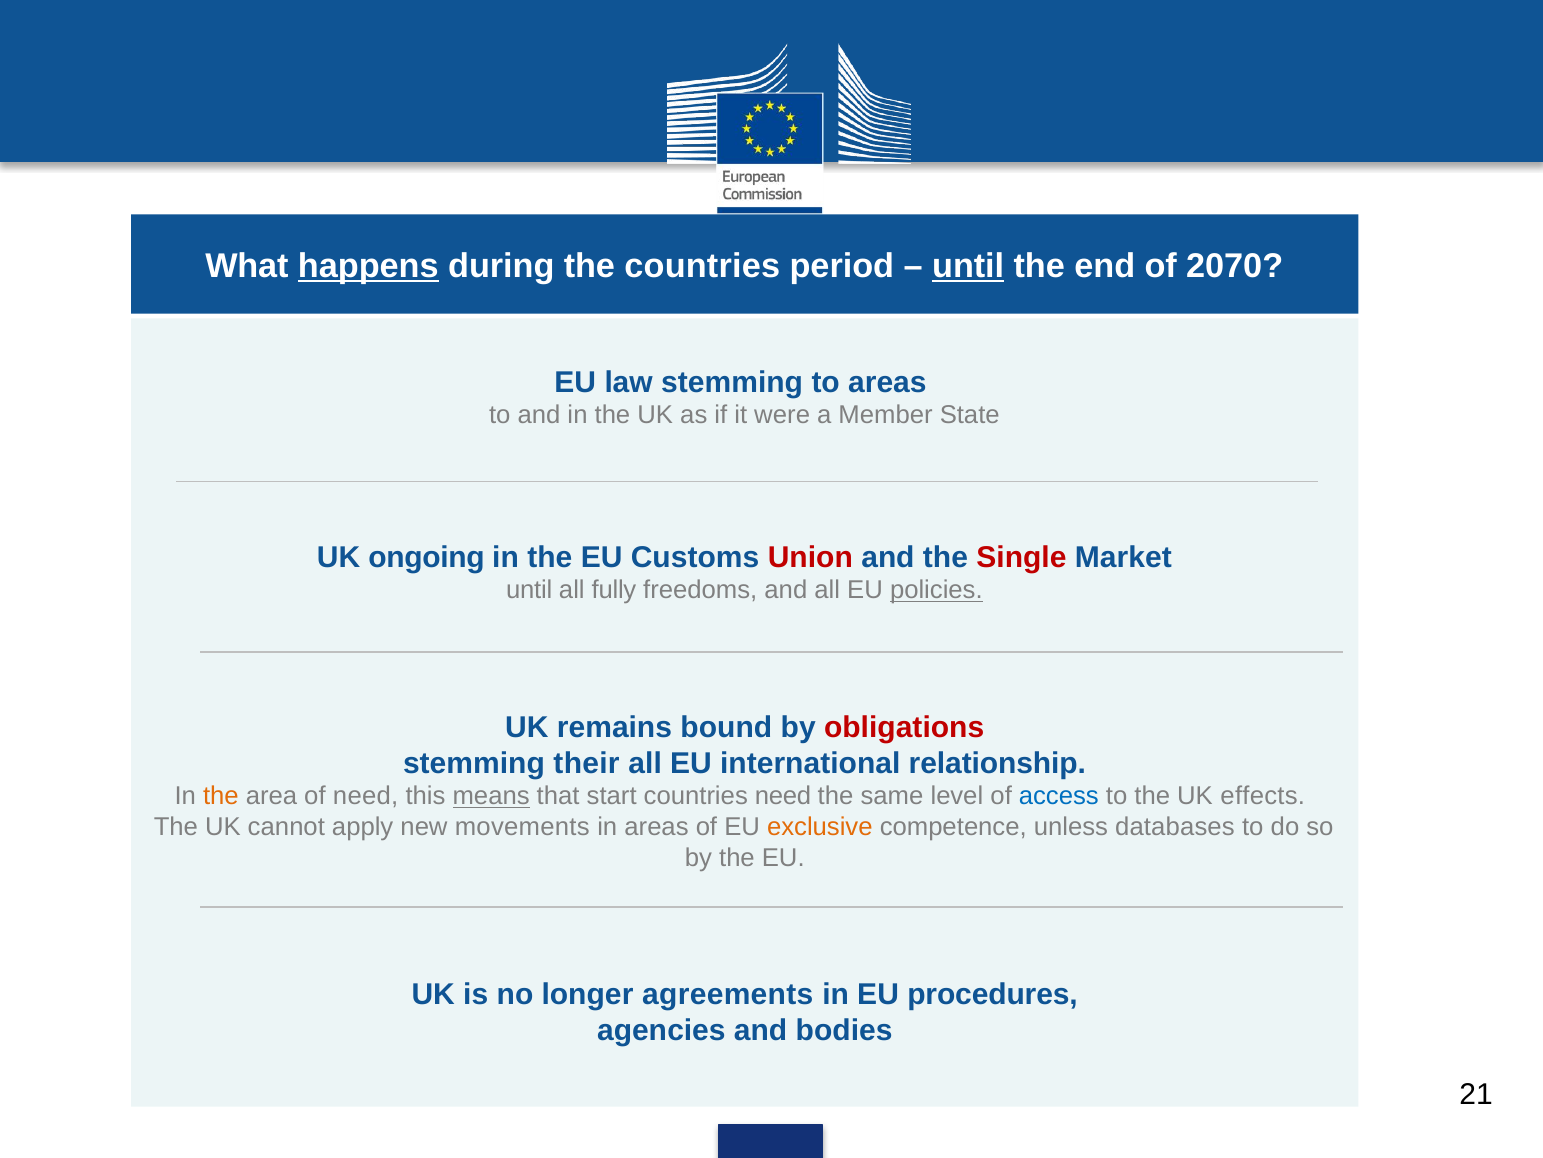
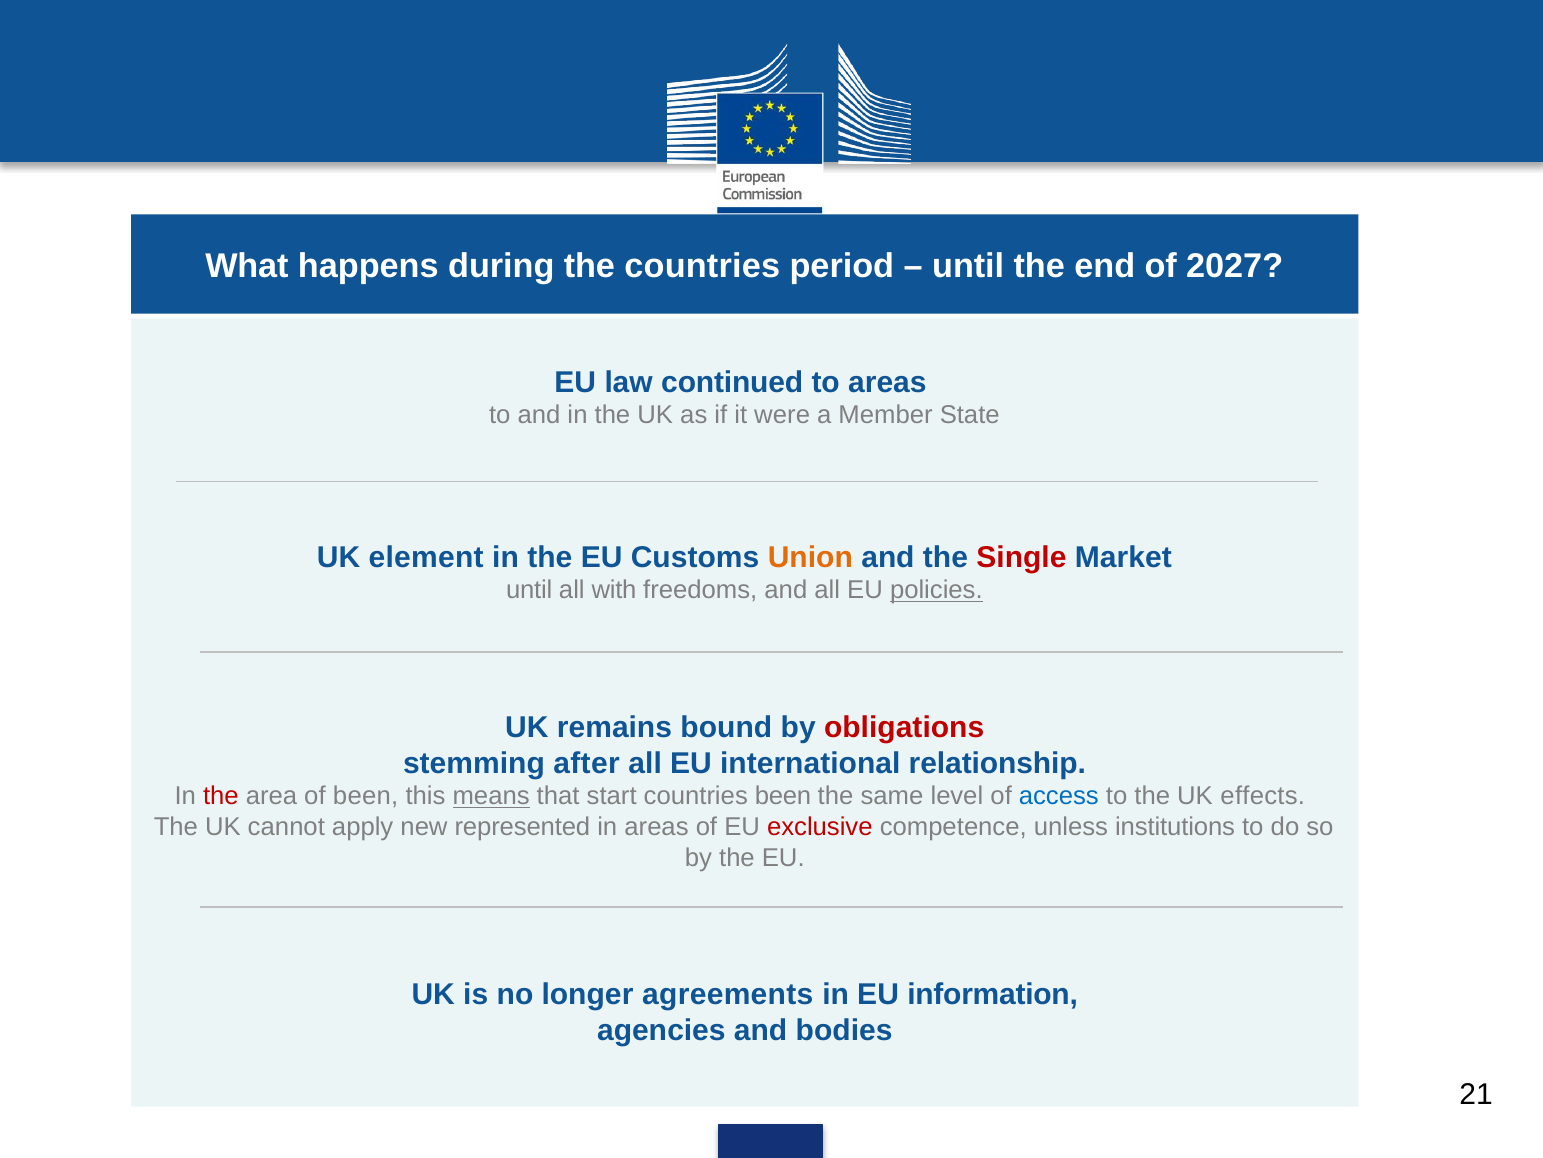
happens underline: present -> none
until at (968, 266) underline: present -> none
2070: 2070 -> 2027
law stemming: stemming -> continued
ongoing: ongoing -> element
Union colour: red -> orange
fully: fully -> with
their: their -> after
the at (221, 796) colour: orange -> red
of need: need -> been
countries need: need -> been
movements: movements -> represented
exclusive colour: orange -> red
databases: databases -> institutions
procedures: procedures -> information
